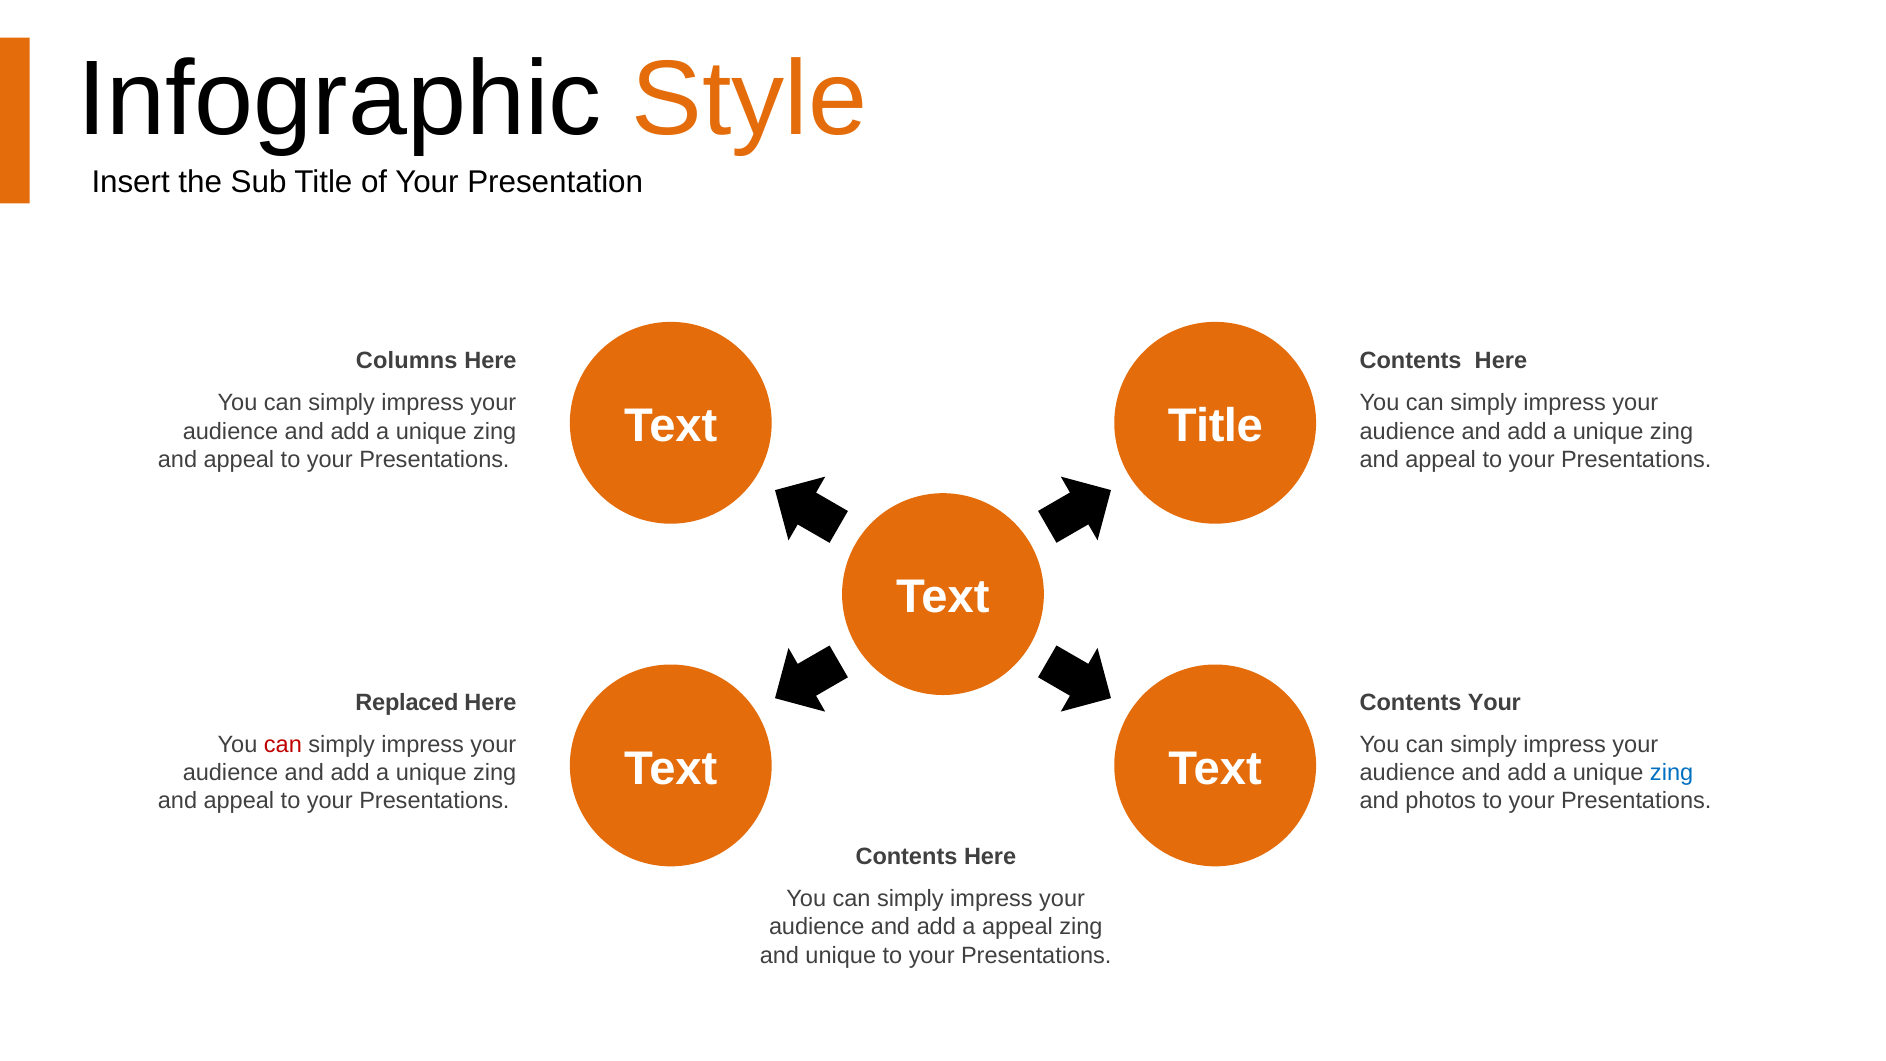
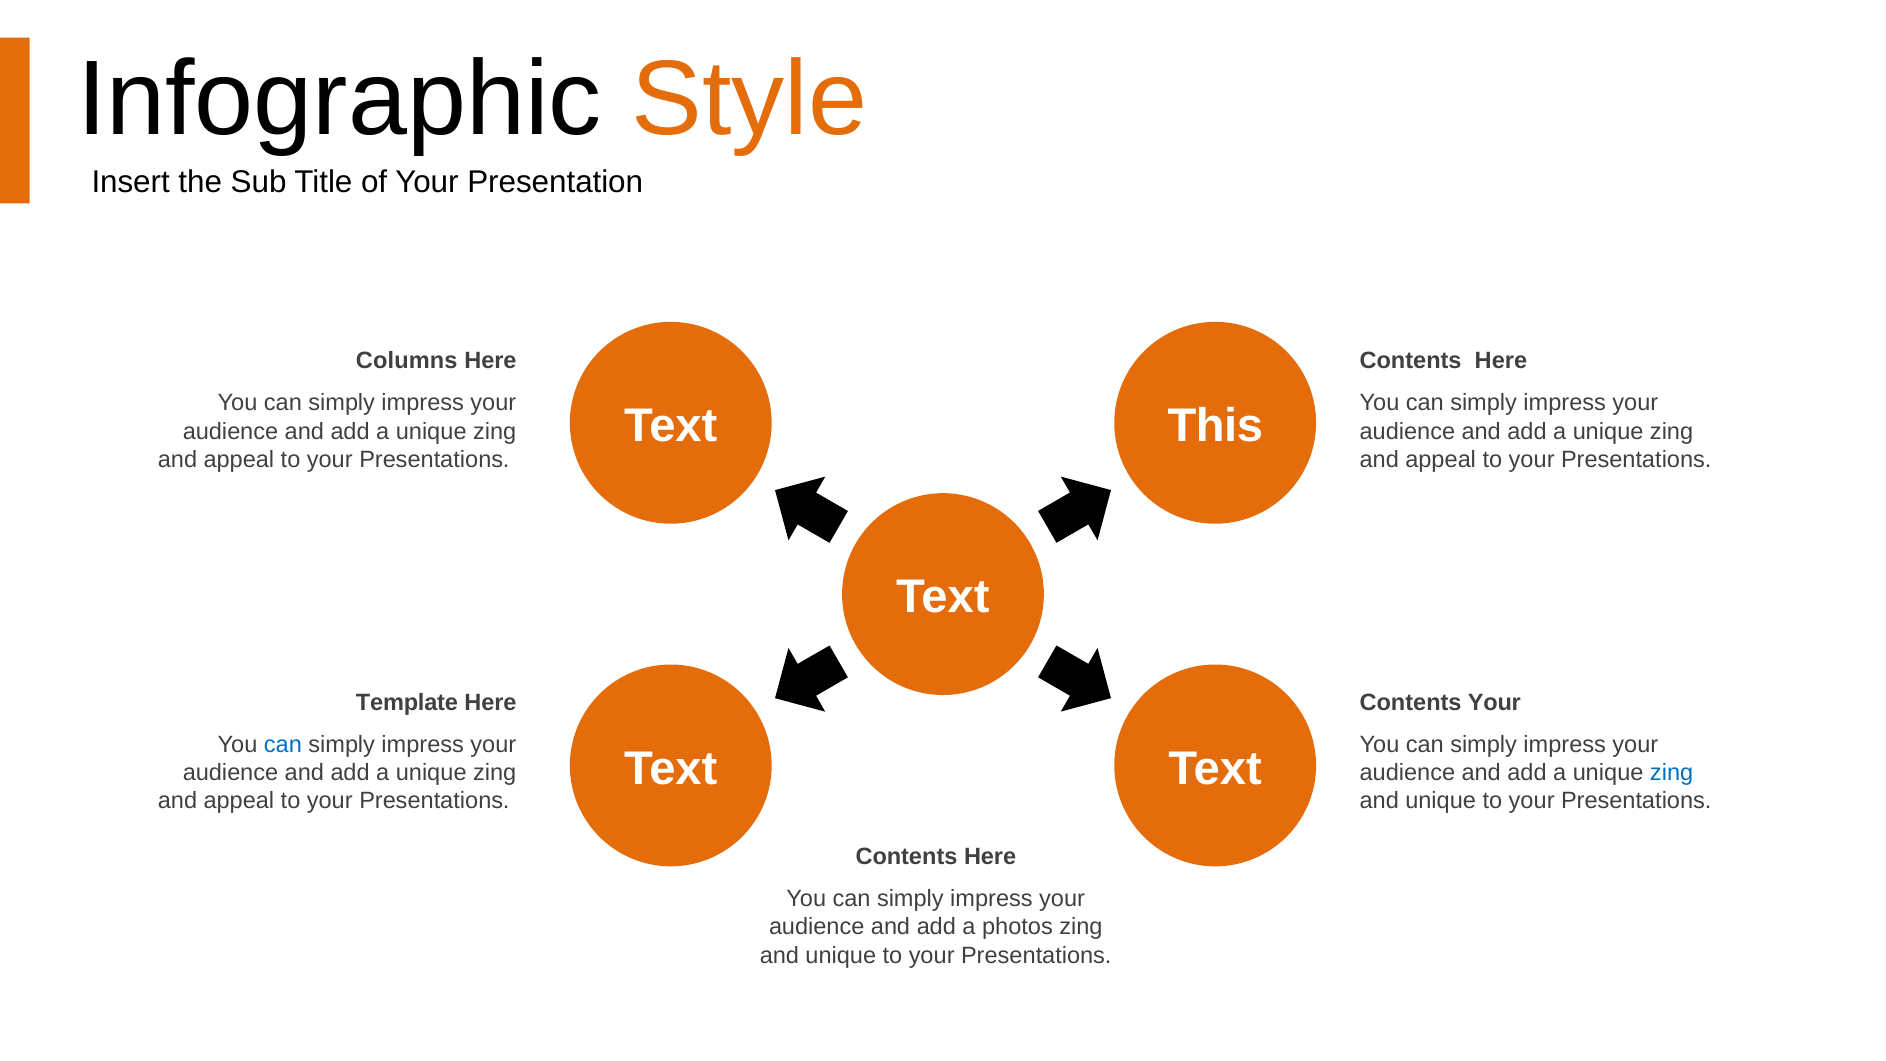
Title at (1215, 426): Title -> This
Replaced: Replaced -> Template
can at (283, 744) colour: red -> blue
photos at (1441, 801): photos -> unique
a appeal: appeal -> photos
